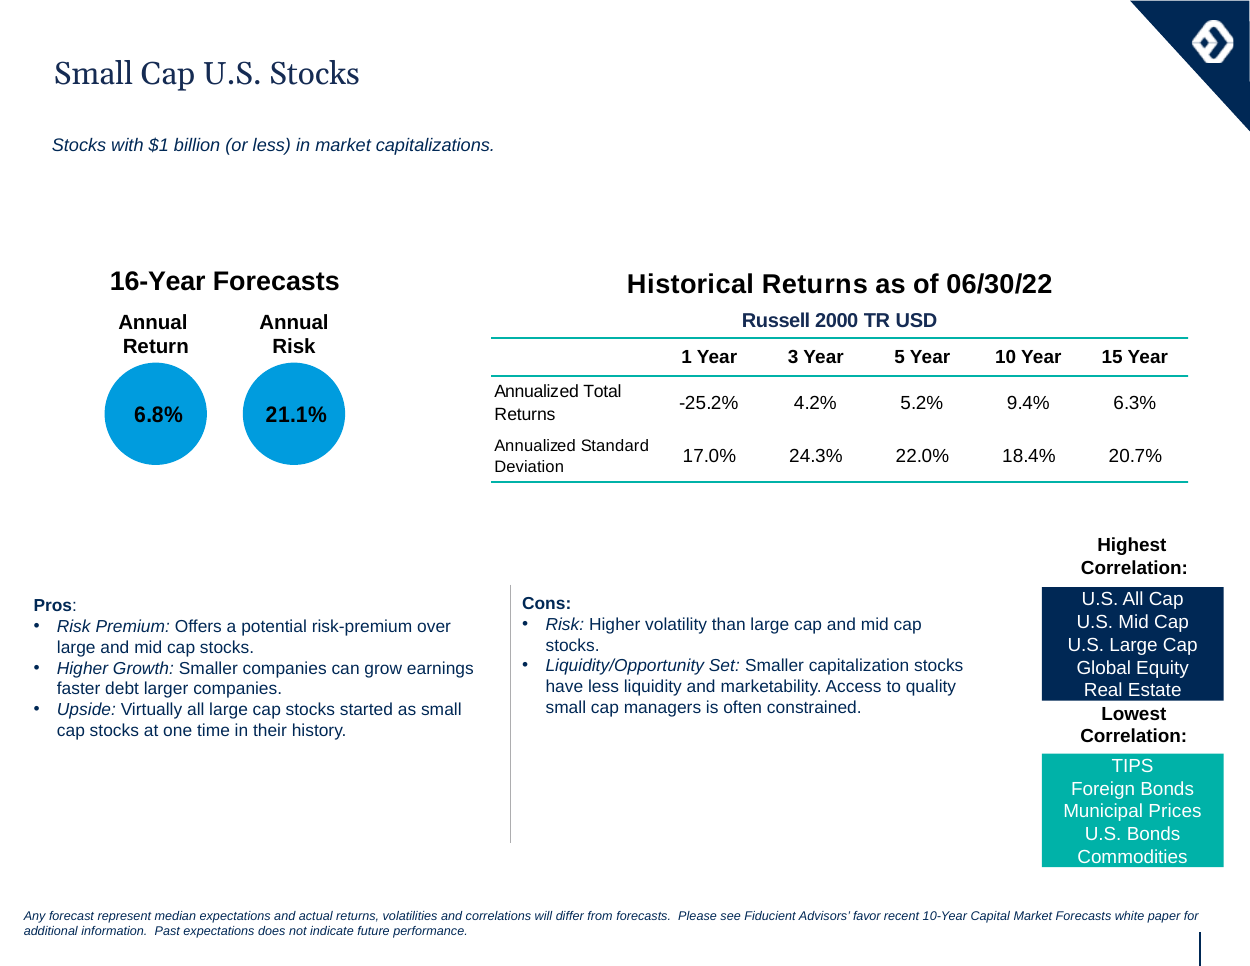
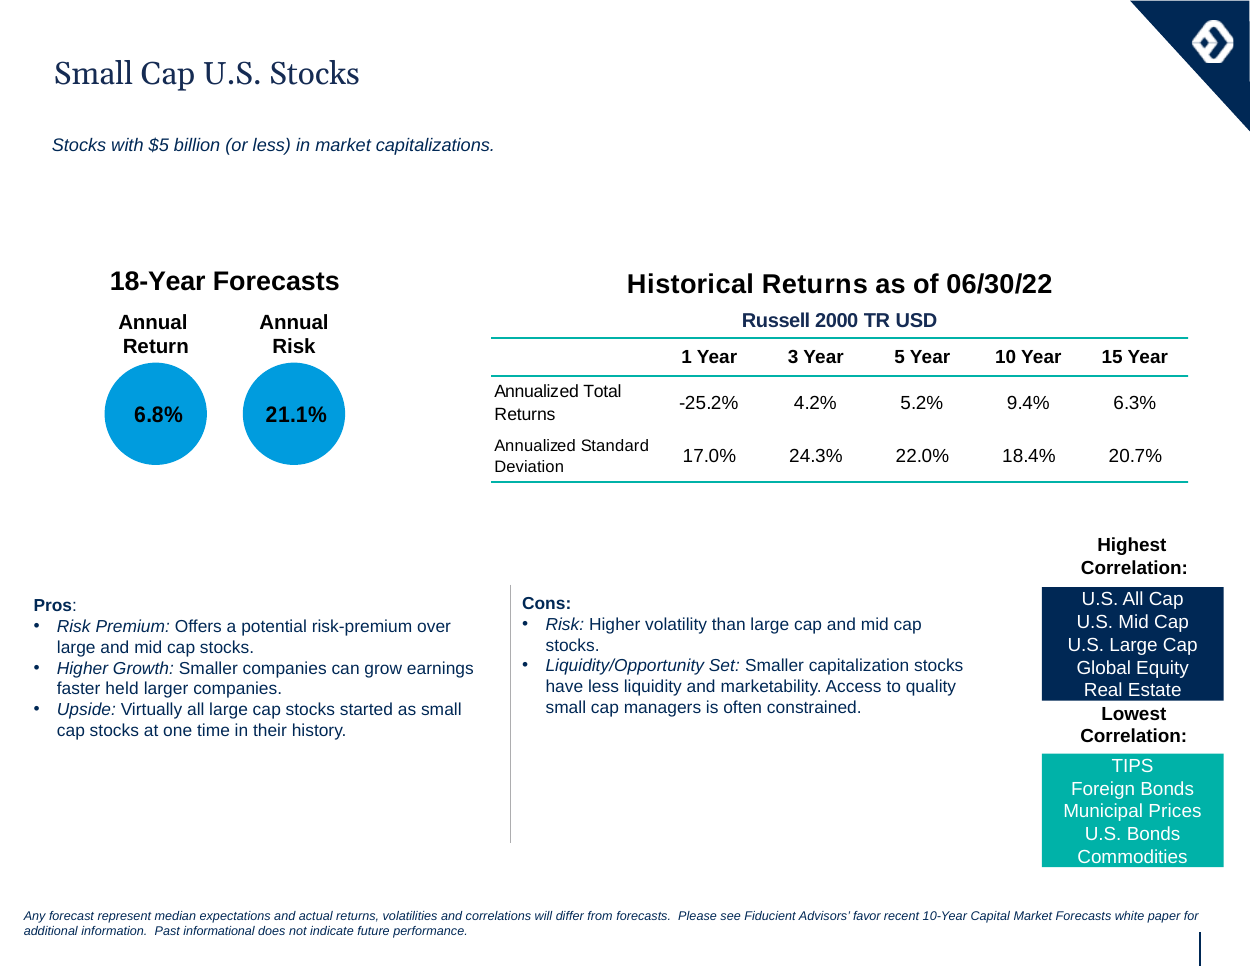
$1: $1 -> $5
16-Year: 16-Year -> 18-Year
debt: debt -> held
Past expectations: expectations -> informational
